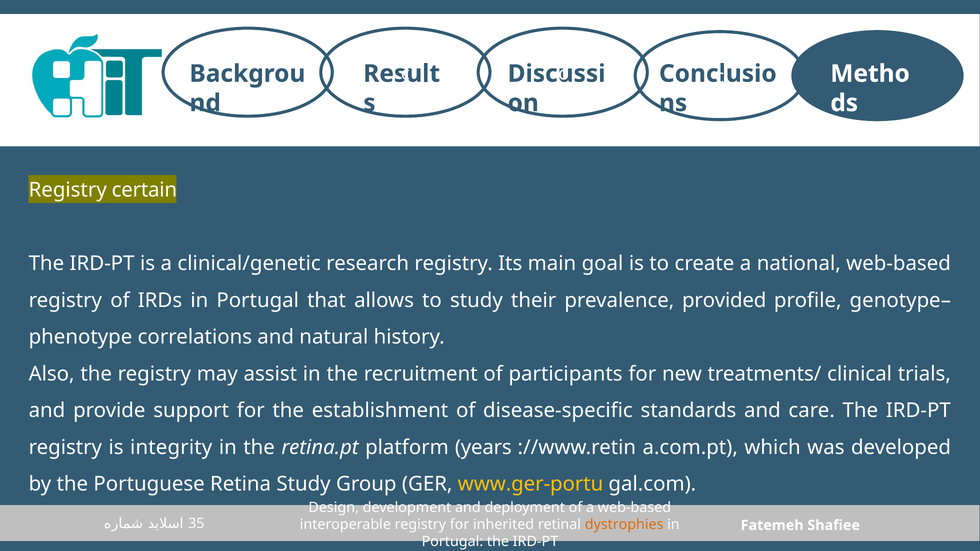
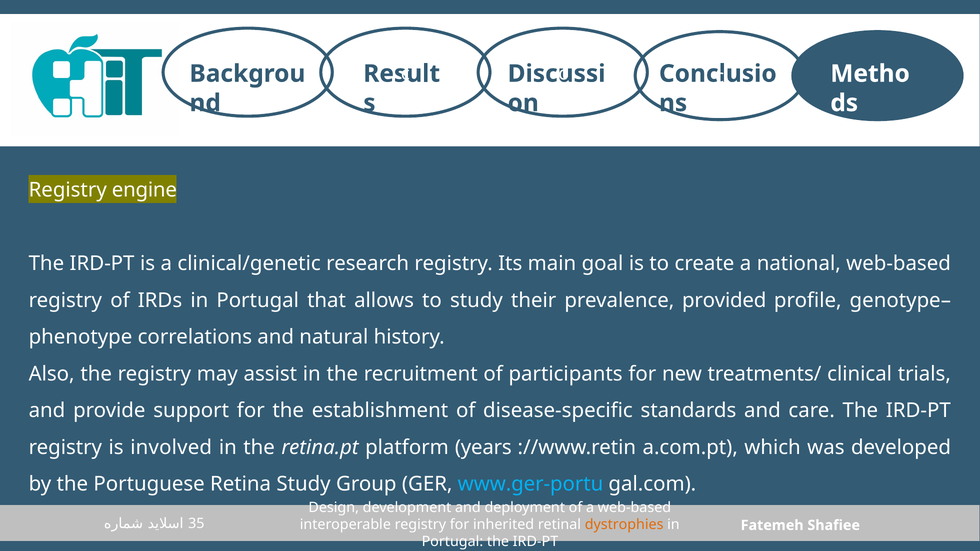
certain: certain -> engine
integrity: integrity -> involved
www.ger-portu colour: yellow -> light blue
